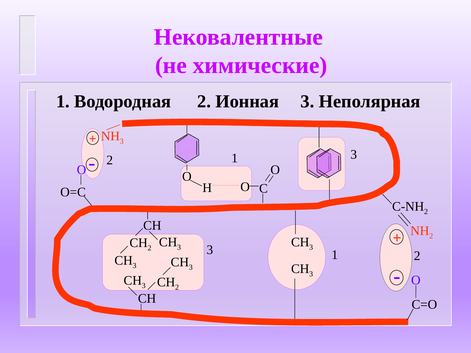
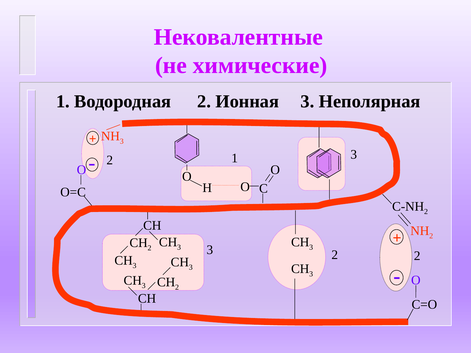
3 1: 1 -> 2
